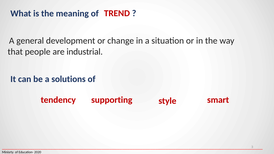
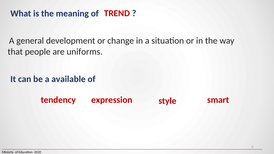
industrial: industrial -> uniforms
solutions: solutions -> available
supporting: supporting -> expression
